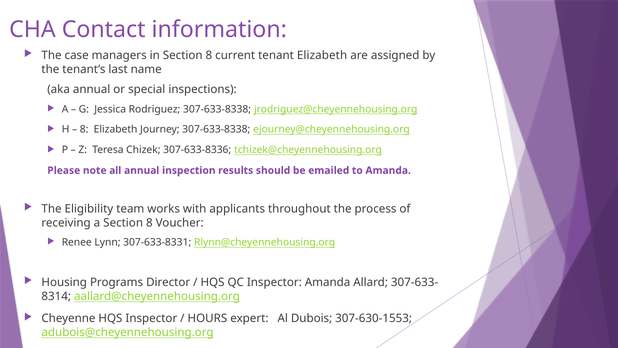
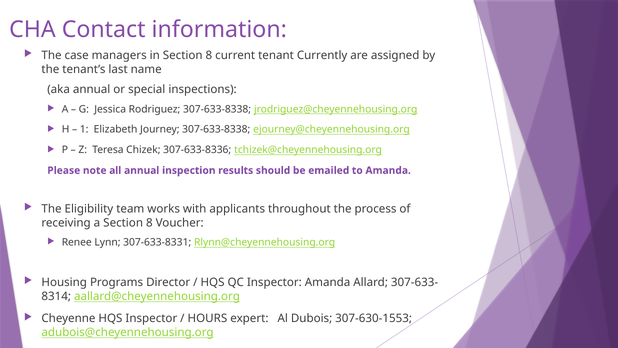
tenant Elizabeth: Elizabeth -> Currently
8 at (84, 129): 8 -> 1
